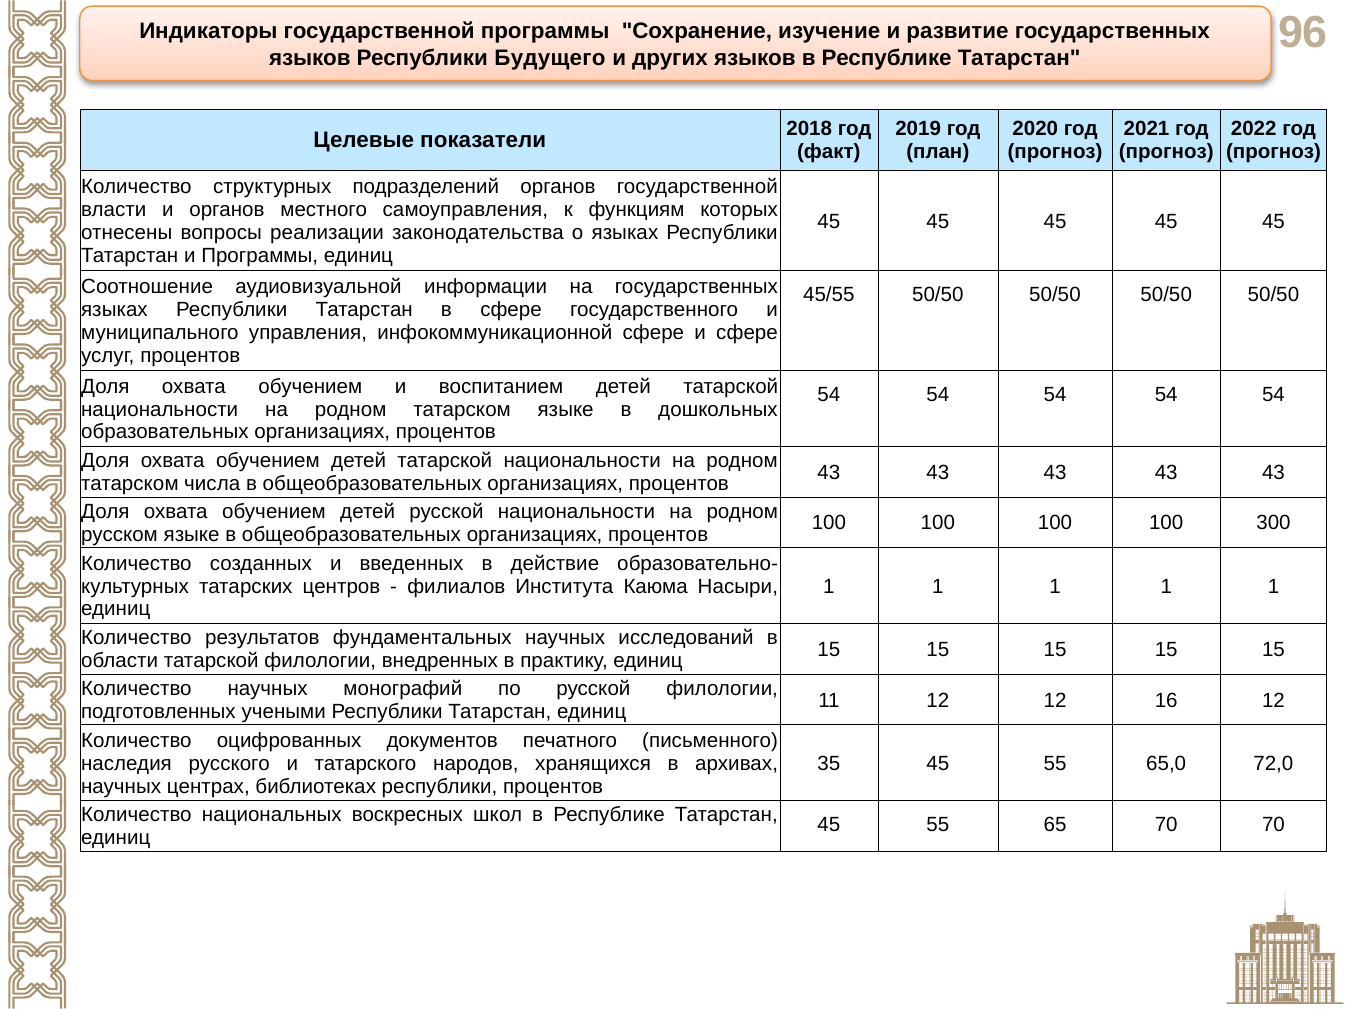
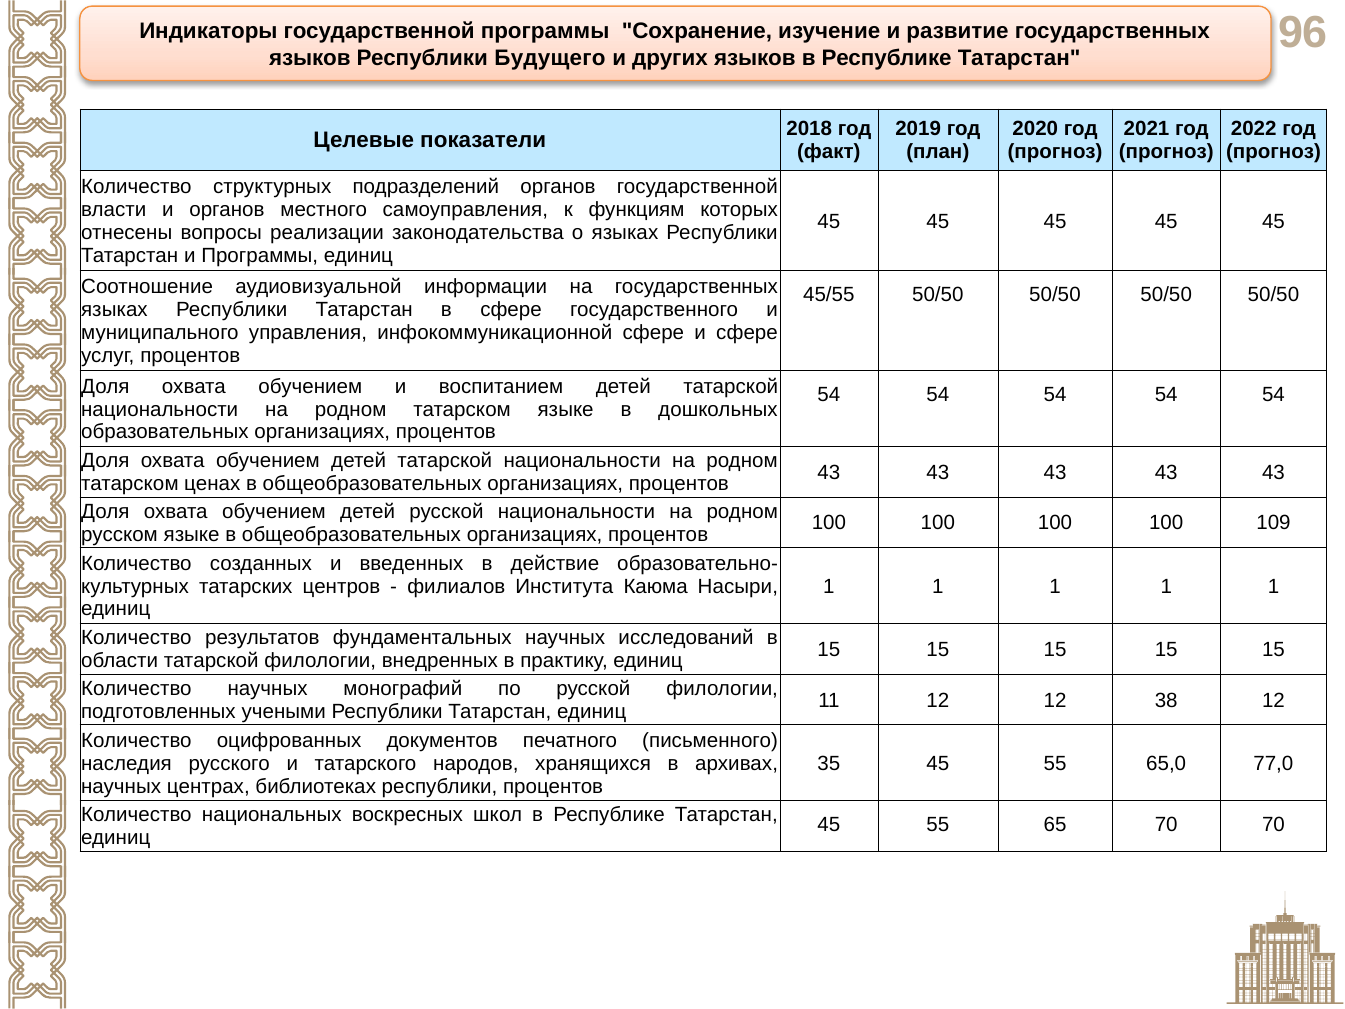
числа: числа -> ценах
300: 300 -> 109
16: 16 -> 38
72,0: 72,0 -> 77,0
